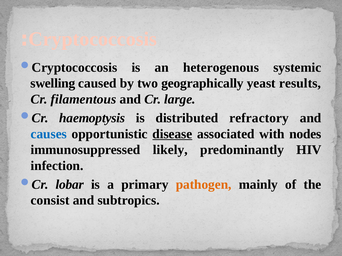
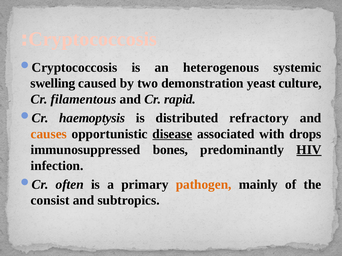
geographically: geographically -> demonstration
results: results -> culture
large: large -> rapid
causes colour: blue -> orange
nodes: nodes -> drops
likely: likely -> bones
HIV underline: none -> present
lobar: lobar -> often
